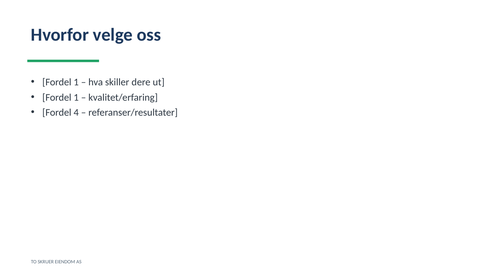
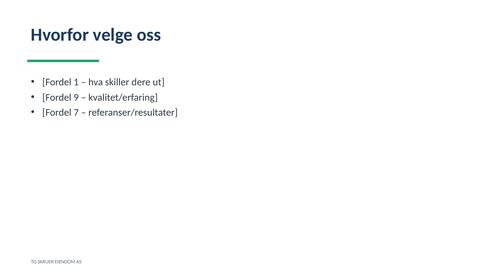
1 at (76, 98): 1 -> 9
4: 4 -> 7
